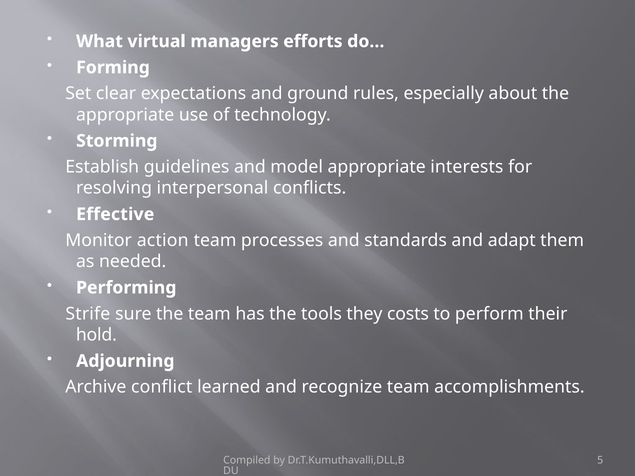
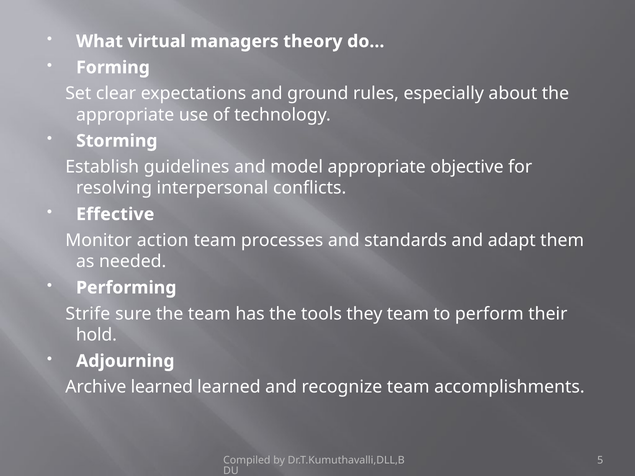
efforts: efforts -> theory
interests: interests -> objective
they costs: costs -> team
Archive conflict: conflict -> learned
